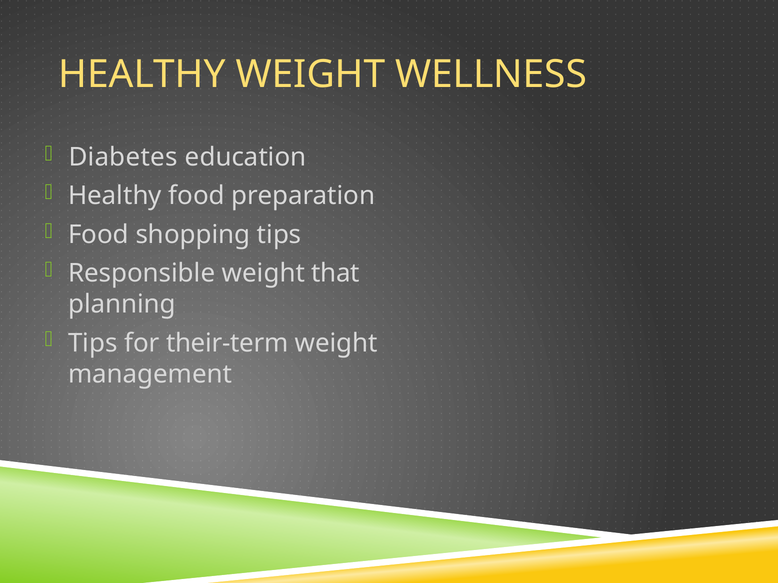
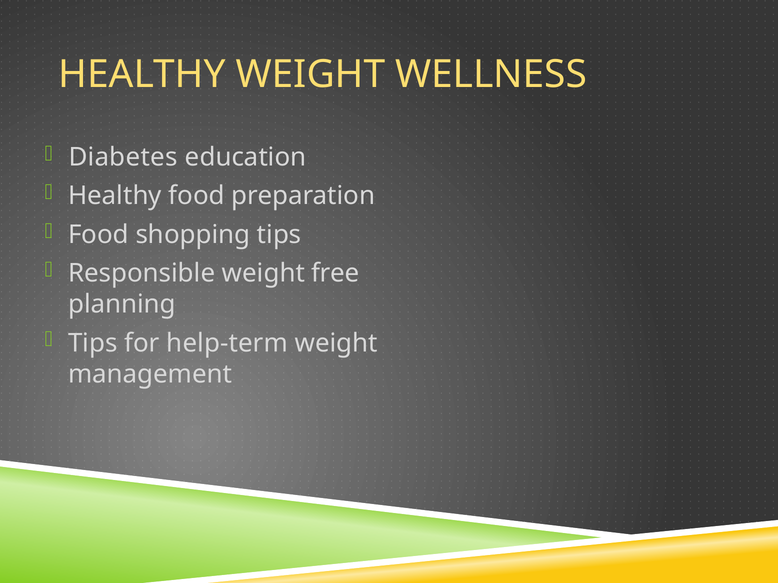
that: that -> free
their-term: their-term -> help-term
